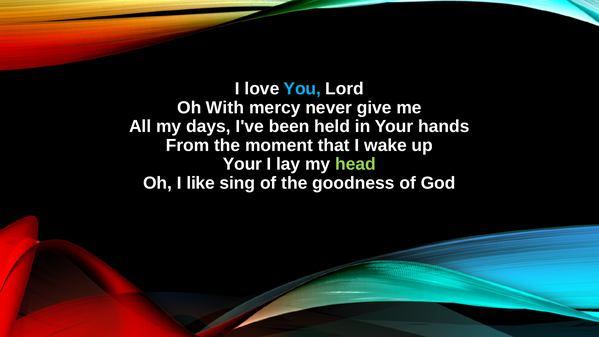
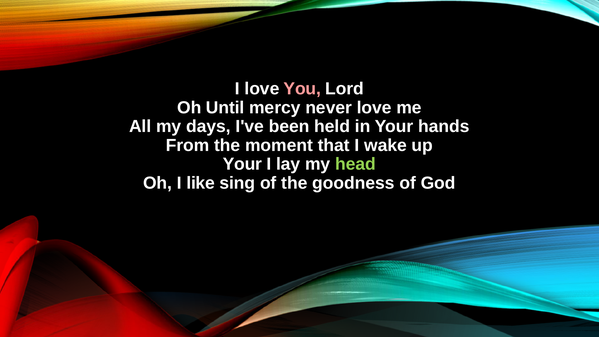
You colour: light blue -> pink
With: With -> Until
never give: give -> love
